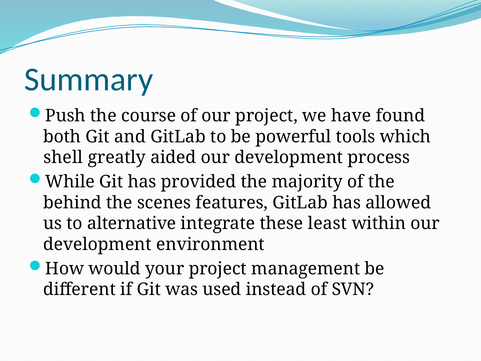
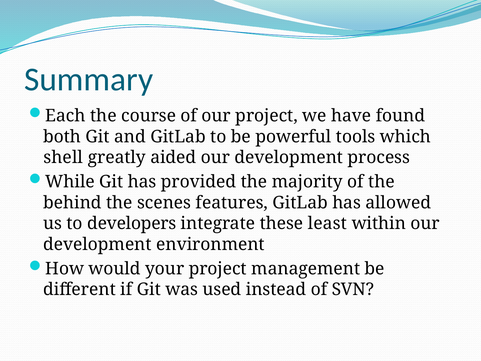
Push: Push -> Each
alternative: alternative -> developers
